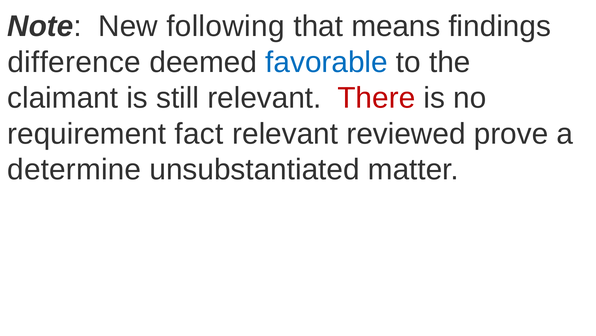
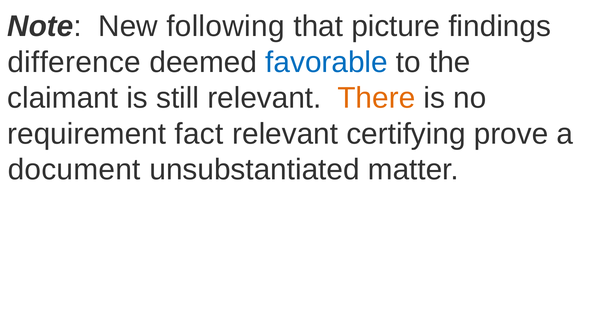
means: means -> picture
There colour: red -> orange
reviewed: reviewed -> certifying
determine: determine -> document
